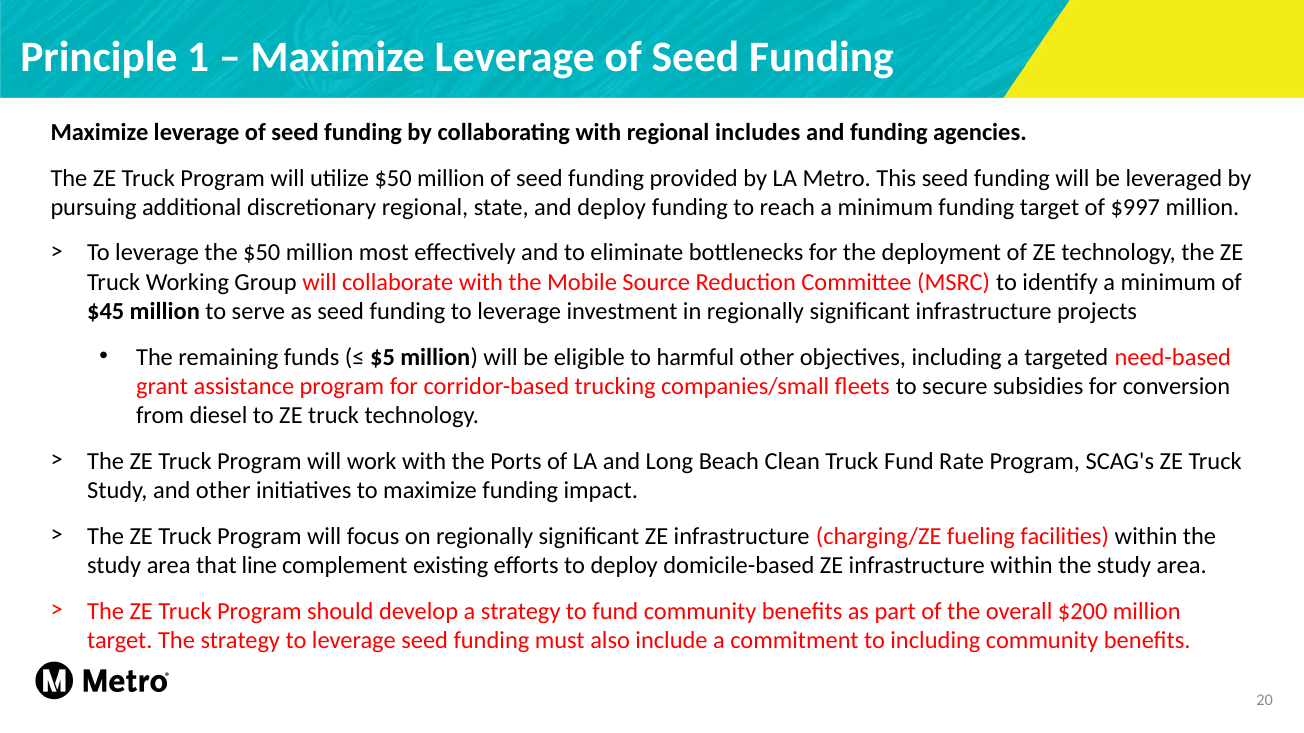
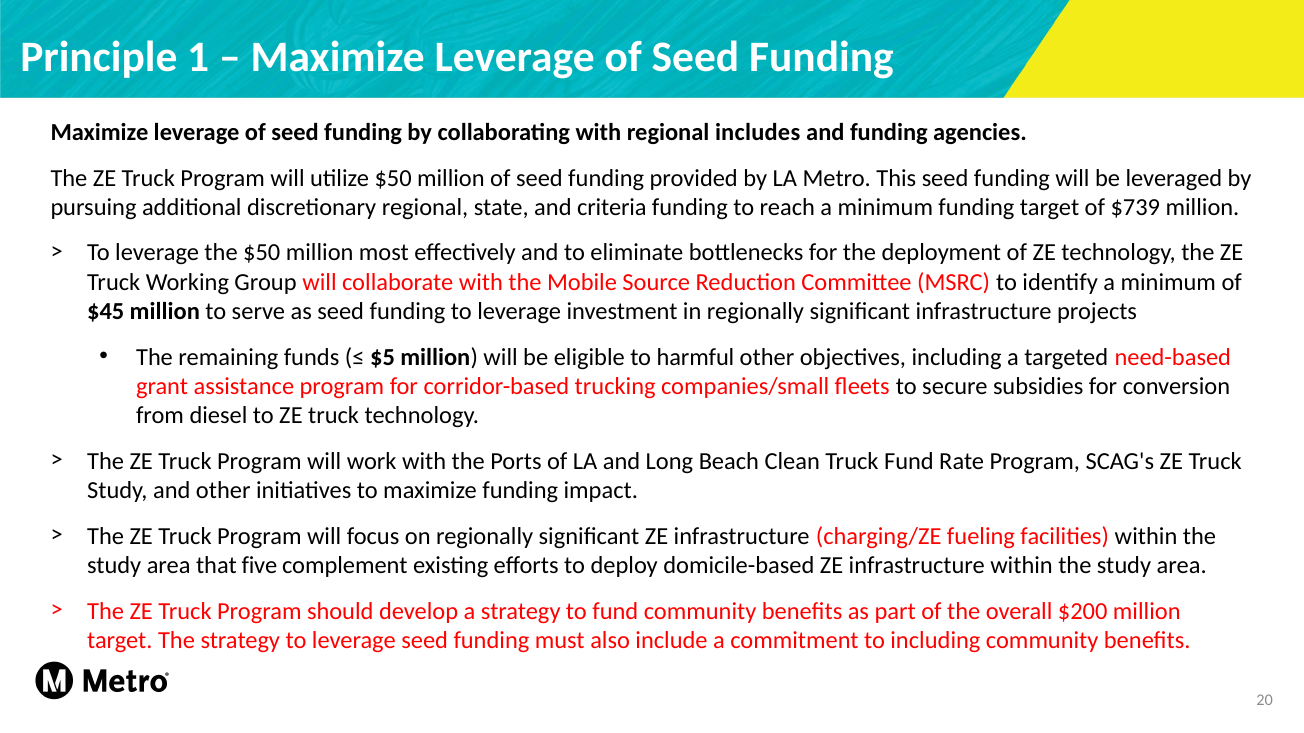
and deploy: deploy -> criteria
$997: $997 -> $739
line: line -> five
